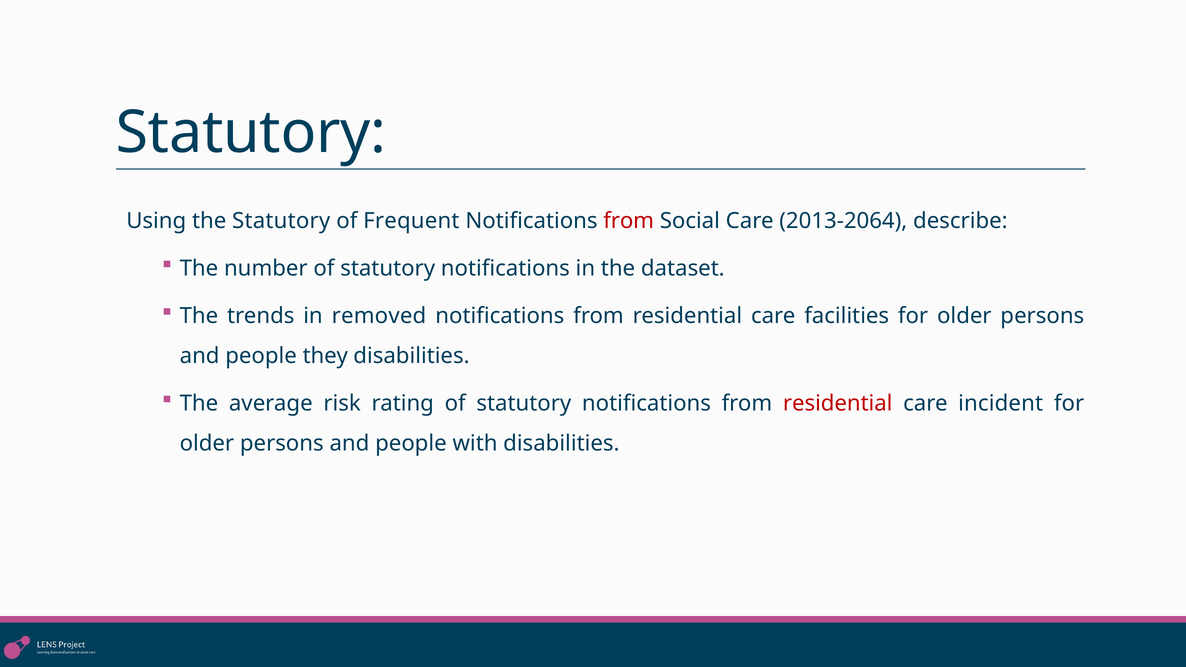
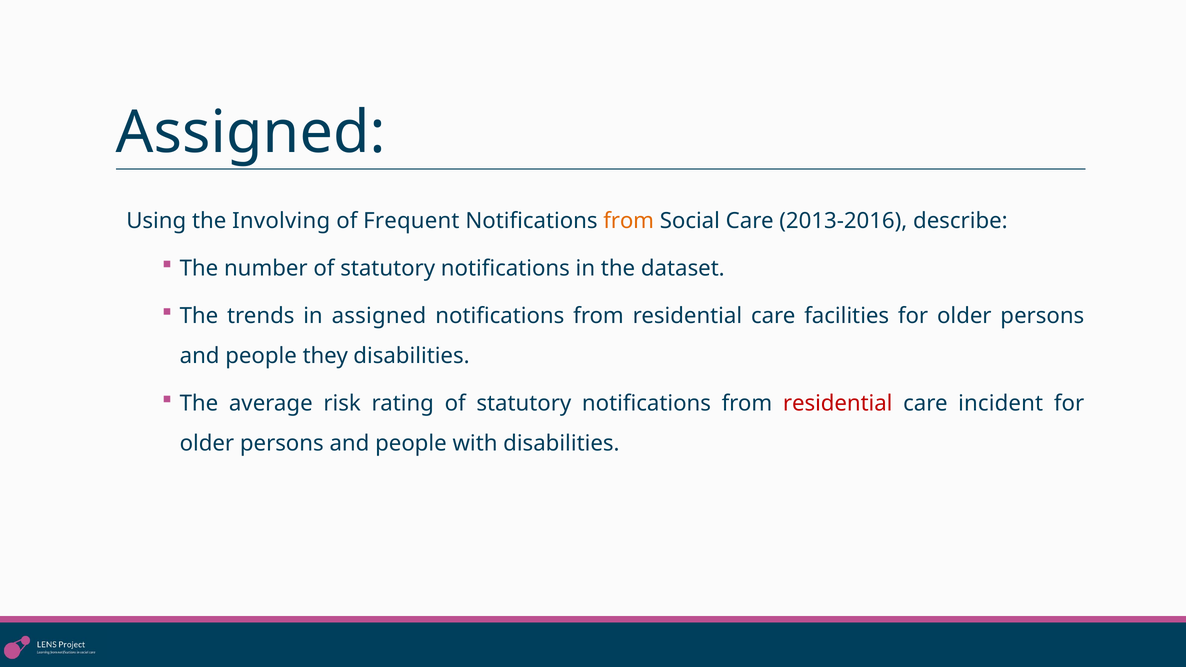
Statutory at (251, 133): Statutory -> Assigned
the Statutory: Statutory -> Involving
from at (629, 221) colour: red -> orange
2013-2064: 2013-2064 -> 2013-2016
in removed: removed -> assigned
